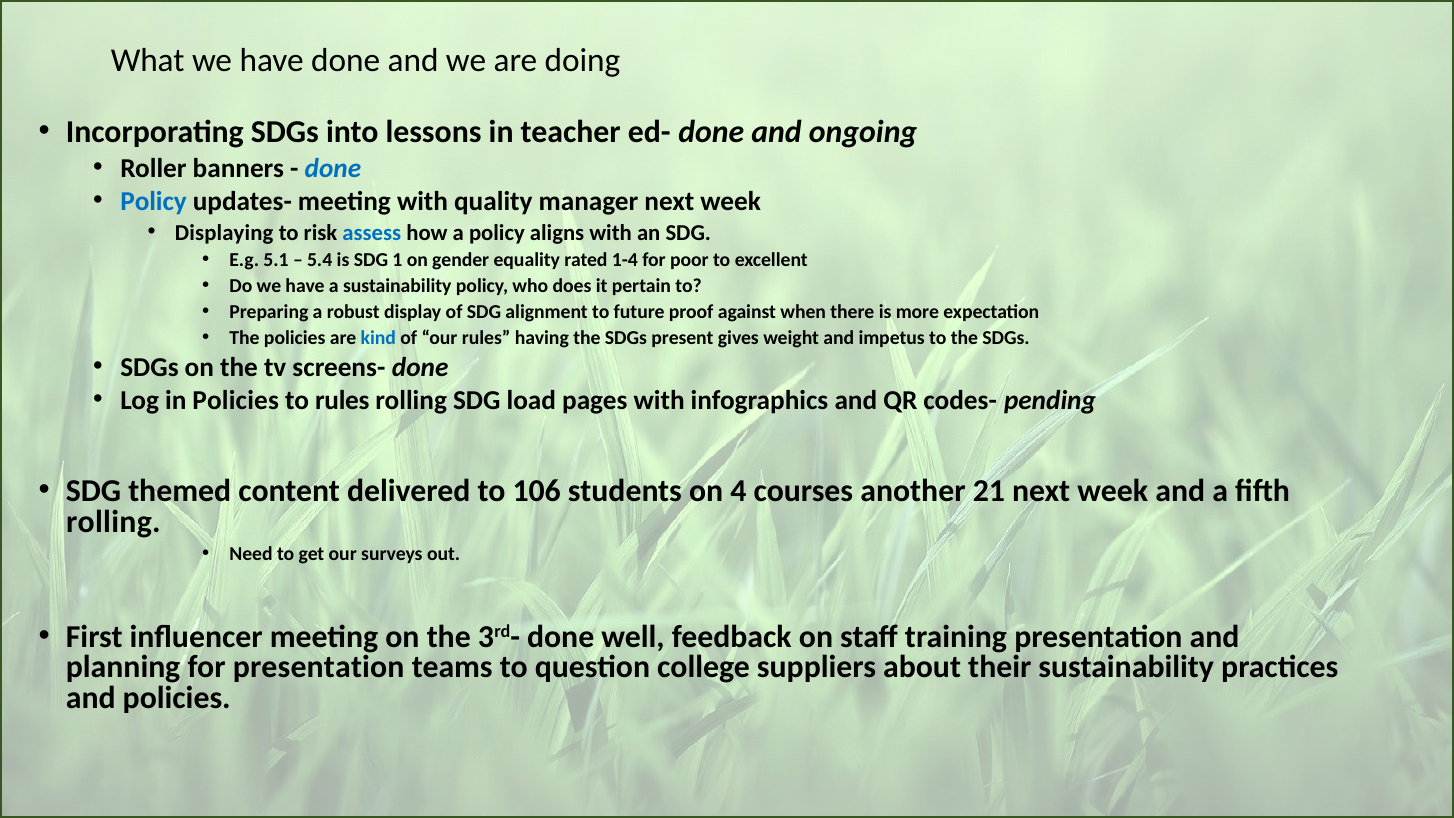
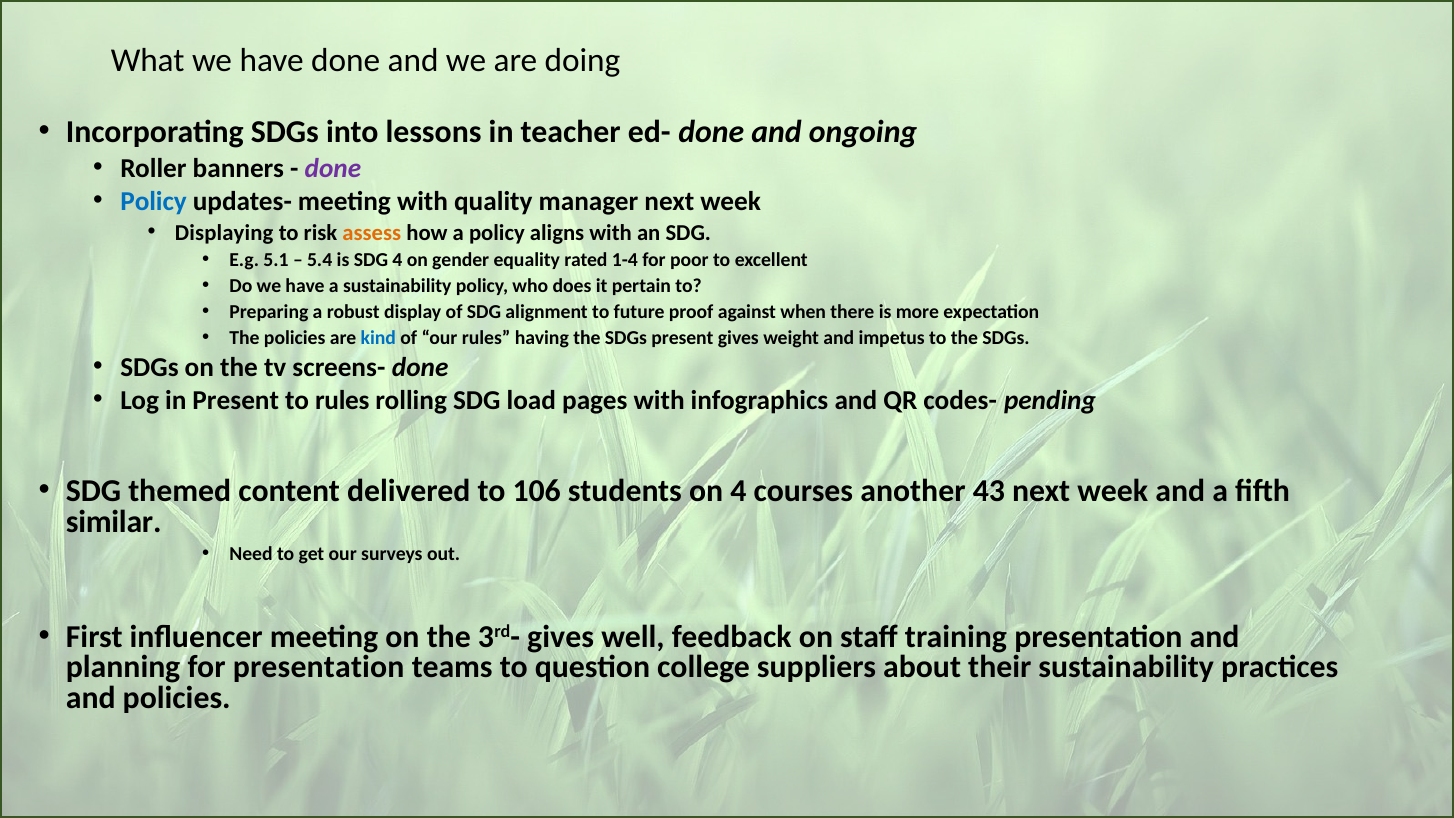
done at (333, 168) colour: blue -> purple
assess colour: blue -> orange
SDG 1: 1 -> 4
in Policies: Policies -> Present
21: 21 -> 43
rolling at (113, 521): rolling -> similar
3rd- done: done -> gives
